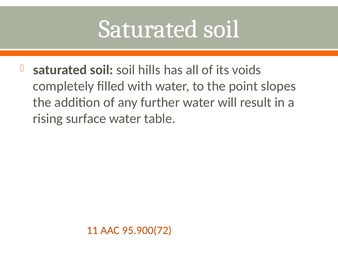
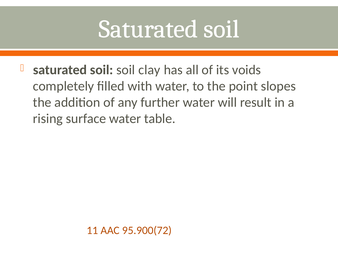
hills: hills -> clay
